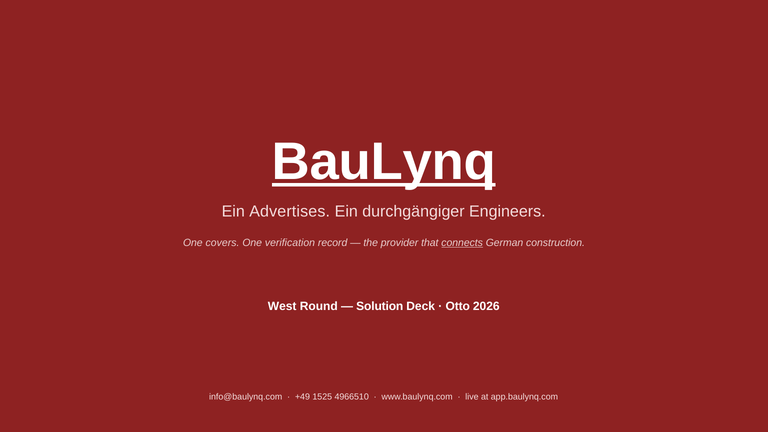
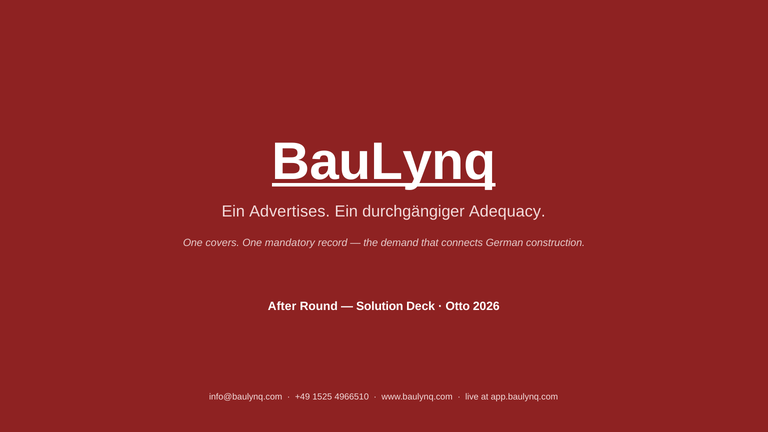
Engineers: Engineers -> Adequacy
verification: verification -> mandatory
provider: provider -> demand
connects underline: present -> none
West: West -> After
